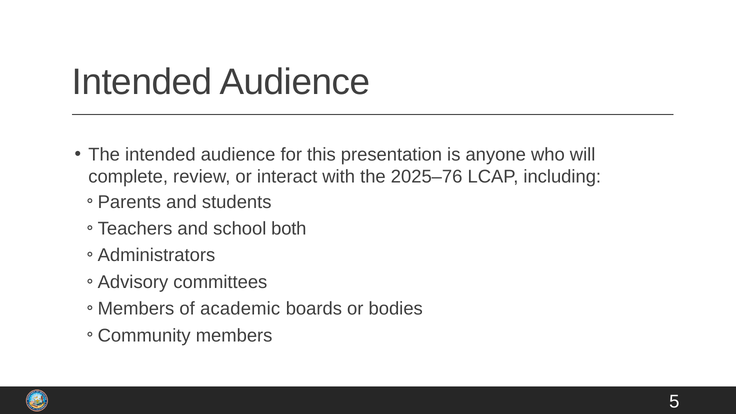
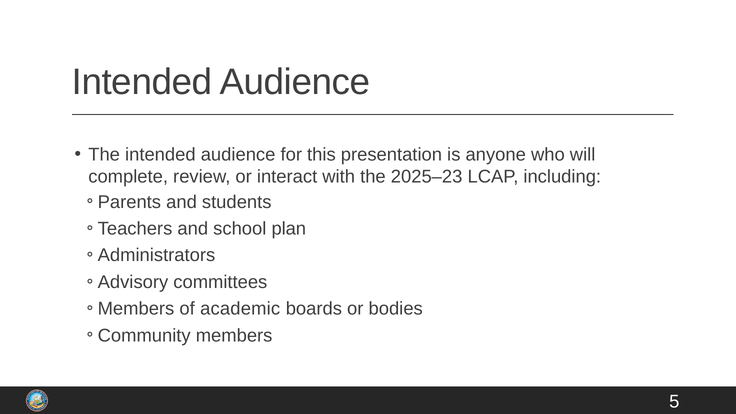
2025–76: 2025–76 -> 2025–23
both: both -> plan
